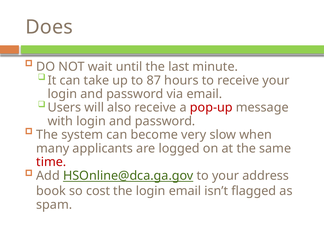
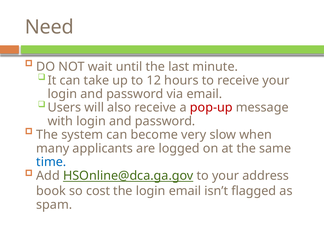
Does: Does -> Need
87: 87 -> 12
time colour: red -> blue
